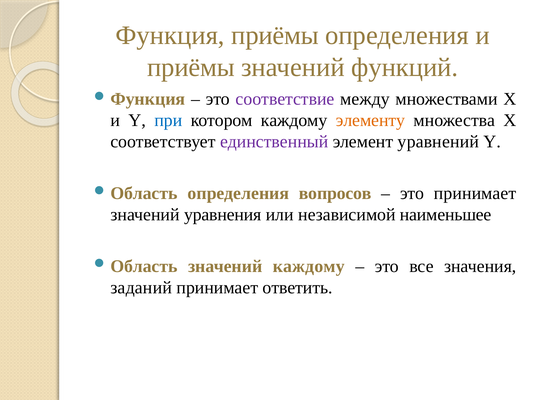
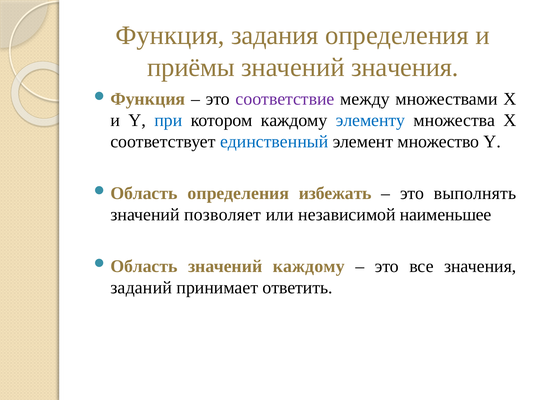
Функция приёмы: приёмы -> задания
значений функций: функций -> значения
элементу colour: orange -> blue
единственный colour: purple -> blue
уравнений: уравнений -> множество
вопросов: вопросов -> избежать
это принимает: принимает -> выполнять
уравнения: уравнения -> позволяет
